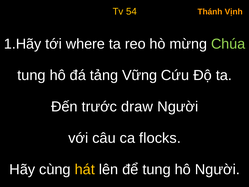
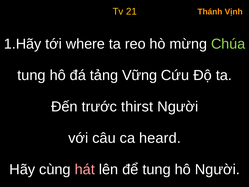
54: 54 -> 21
draw: draw -> thirst
flocks: flocks -> heard
hát colour: yellow -> pink
